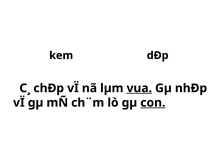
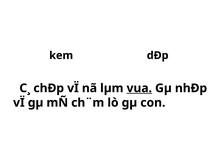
con underline: present -> none
